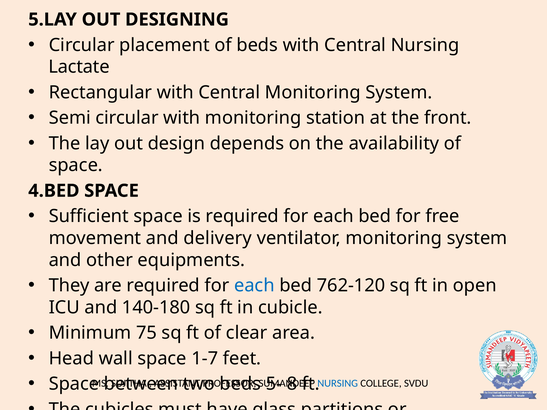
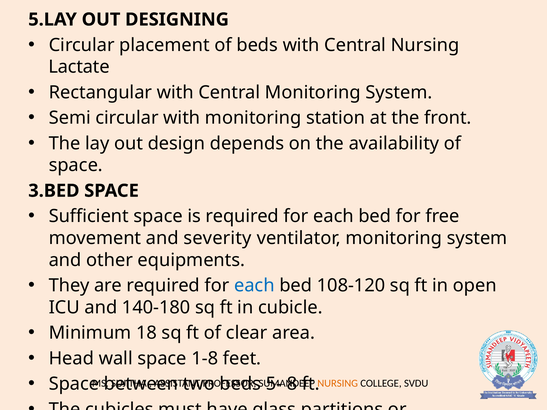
4.BED: 4.BED -> 3.BED
delivery: delivery -> severity
762-120: 762-120 -> 108-120
75: 75 -> 18
1-7: 1-7 -> 1-8
NURSING at (338, 384) colour: blue -> orange
